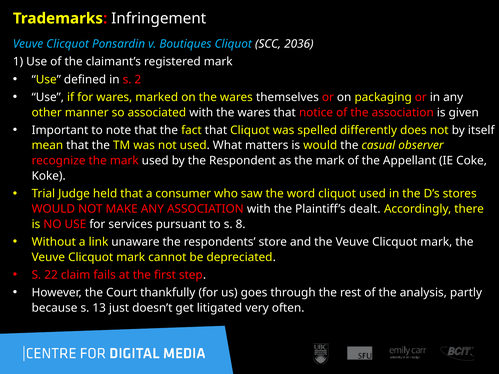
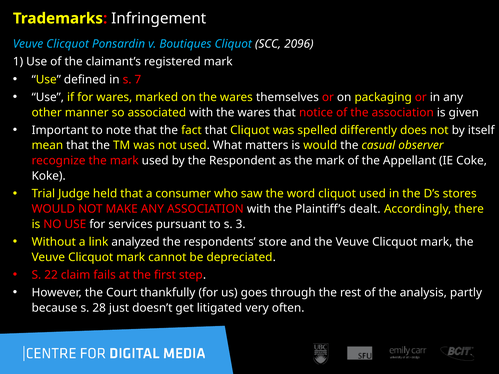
2036: 2036 -> 2096
2: 2 -> 7
8: 8 -> 3
unaware: unaware -> analyzed
13: 13 -> 28
